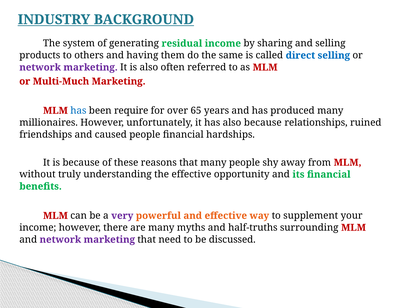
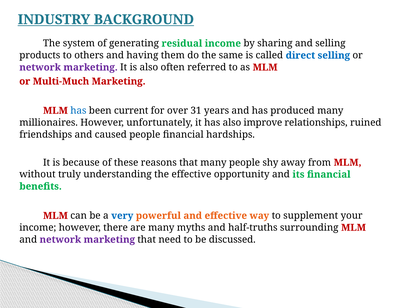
require: require -> current
65: 65 -> 31
also because: because -> improve
very colour: purple -> blue
